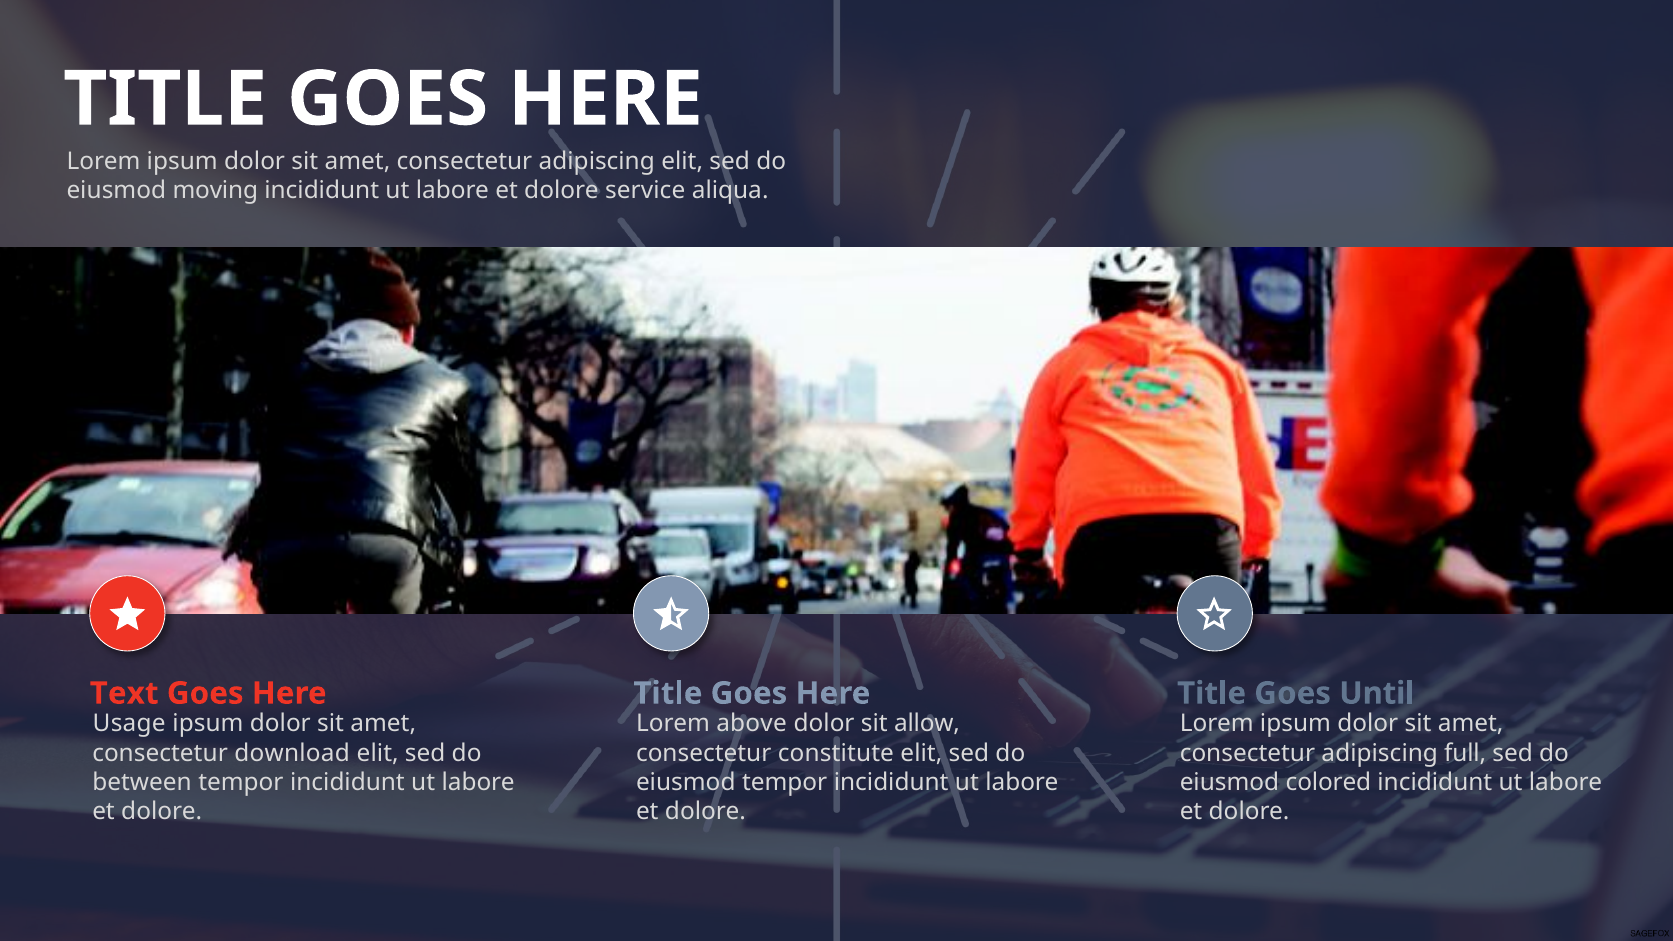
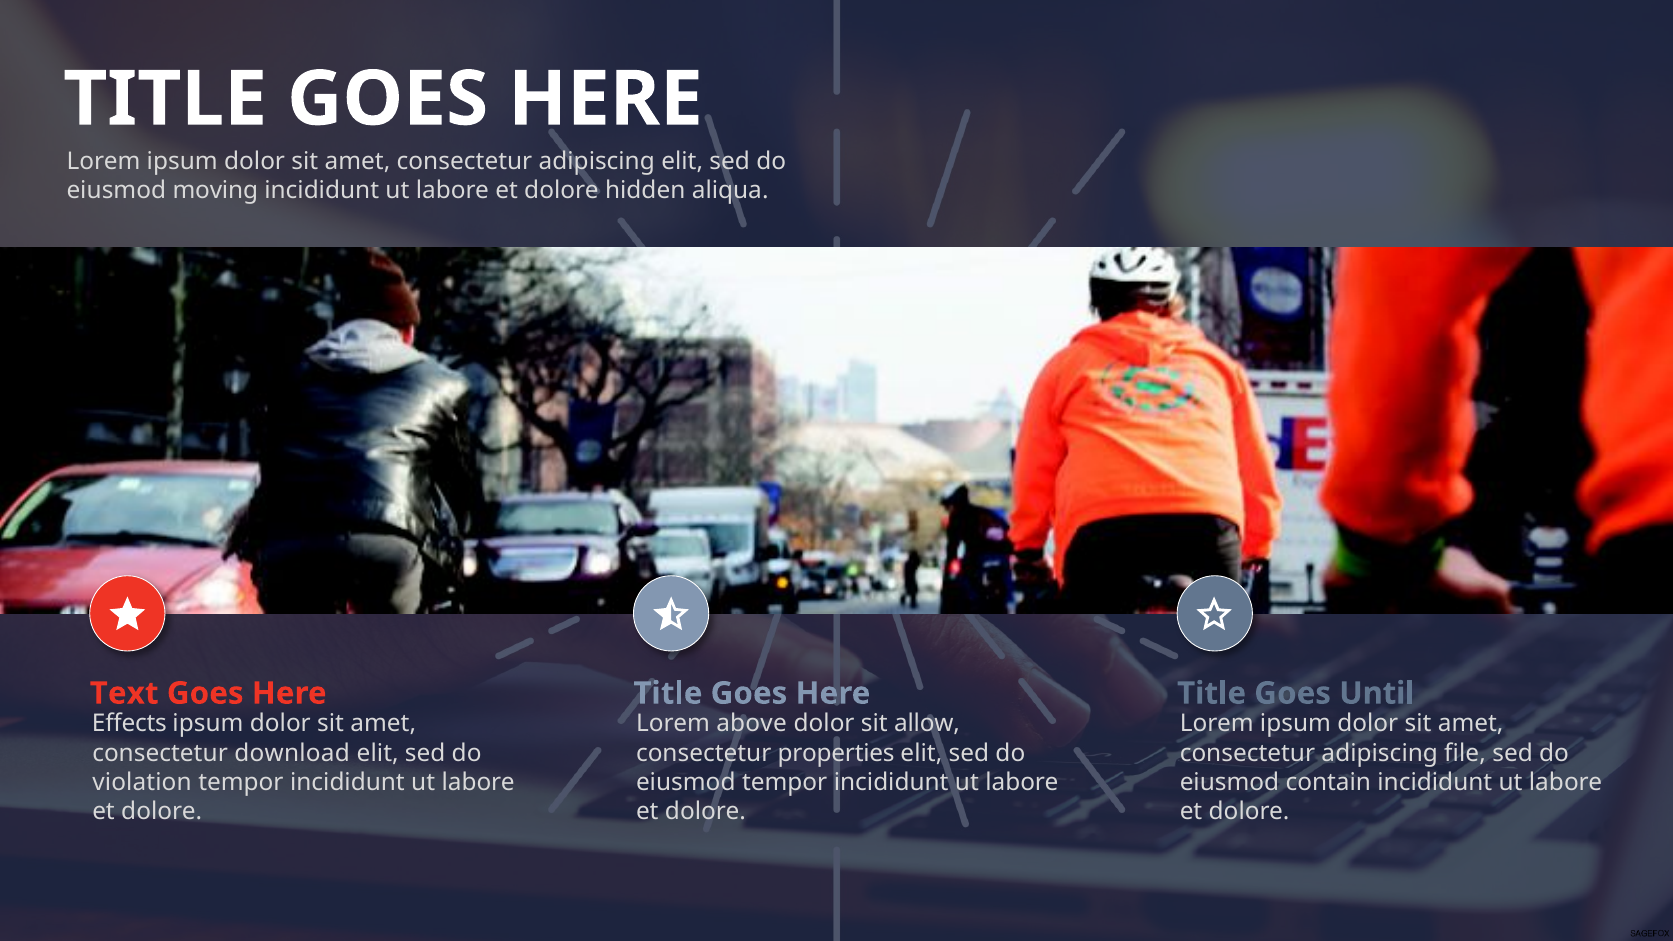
service: service -> hidden
Usage: Usage -> Effects
constitute: constitute -> properties
full: full -> file
between: between -> violation
colored: colored -> contain
